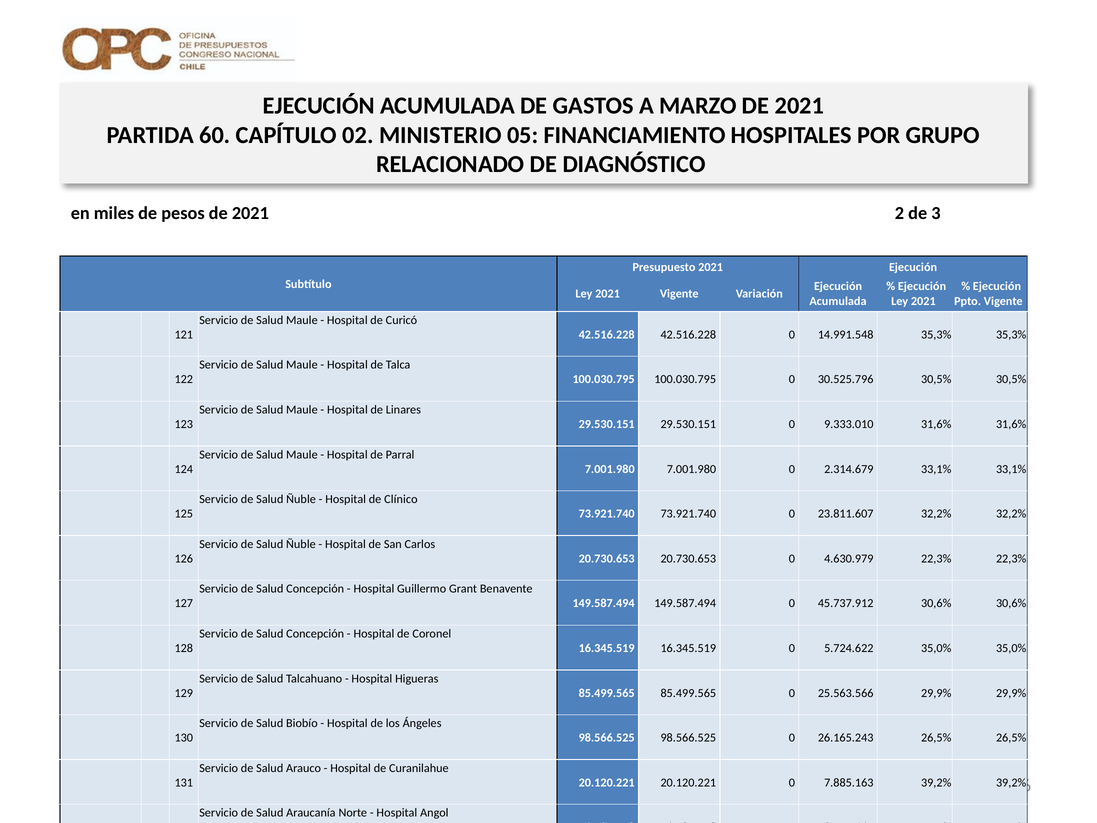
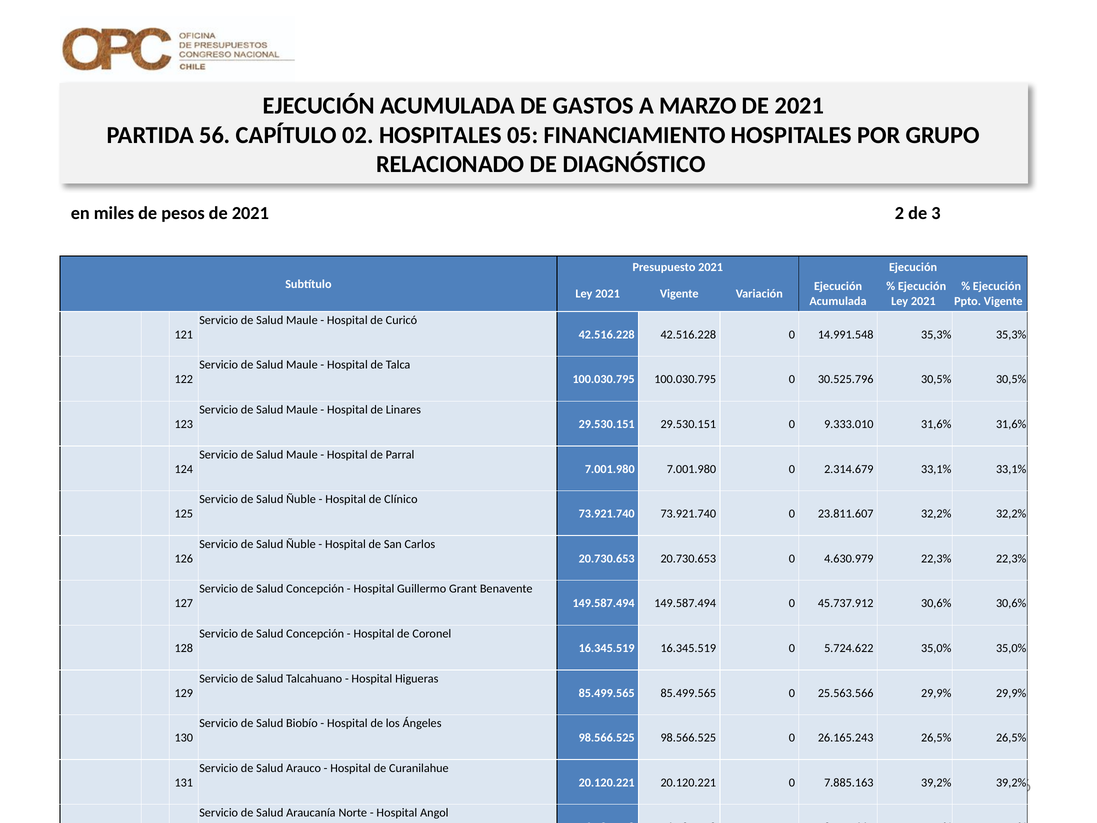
60: 60 -> 56
02 MINISTERIO: MINISTERIO -> HOSPITALES
